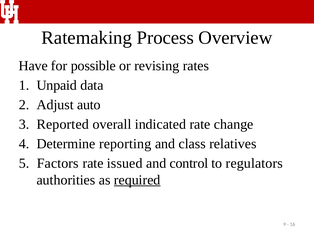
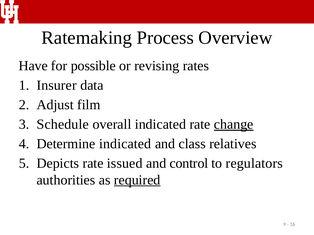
Unpaid: Unpaid -> Insurer
auto: auto -> film
Reported: Reported -> Schedule
change underline: none -> present
Determine reporting: reporting -> indicated
Factors: Factors -> Depicts
